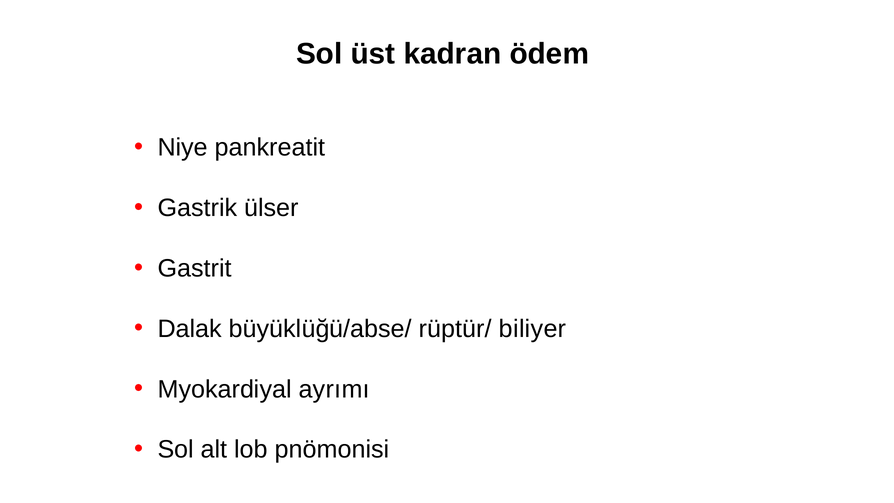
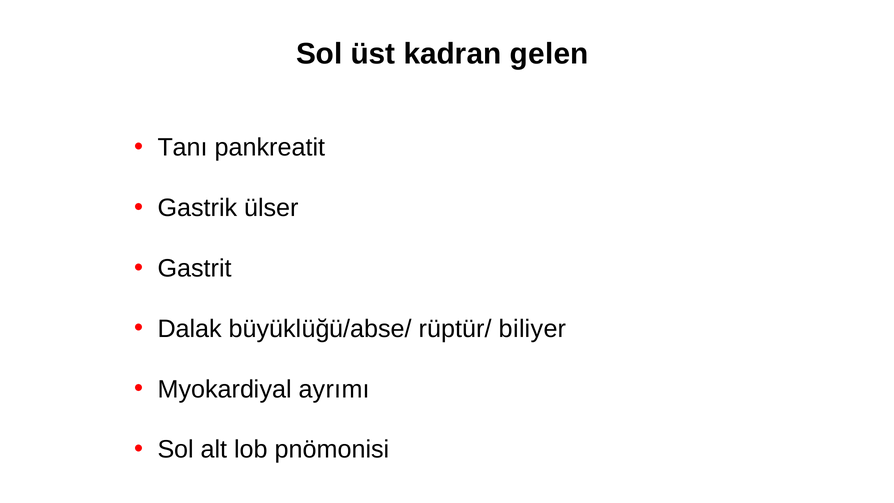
ödem: ödem -> gelen
Niye: Niye -> Tanı
